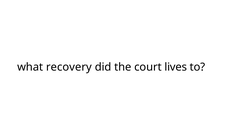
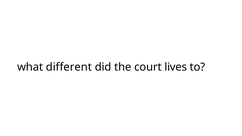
recovery: recovery -> different
